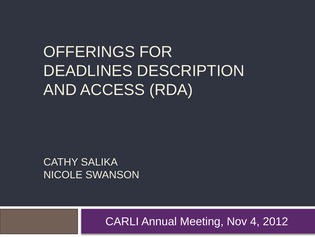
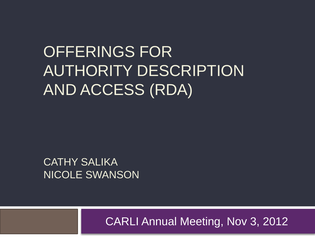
DEADLINES: DEADLINES -> AUTHORITY
4: 4 -> 3
